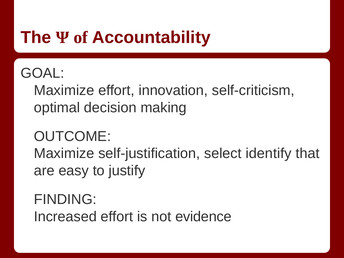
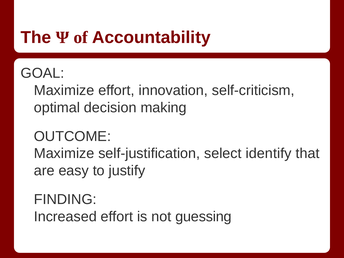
evidence: evidence -> guessing
